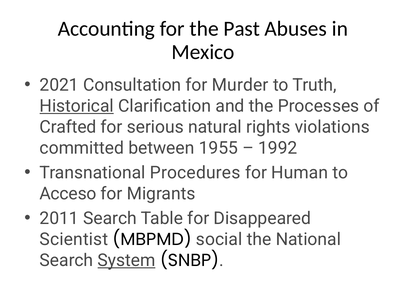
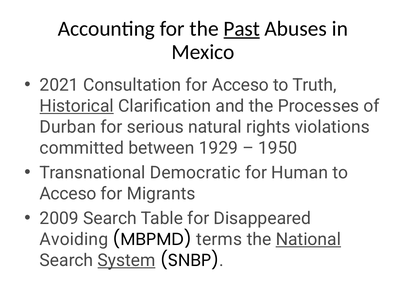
Past underline: none -> present
for Murder: Murder -> Acceso
Crafted: Crafted -> Durban
1955: 1955 -> 1929
1992: 1992 -> 1950
Procedures: Procedures -> Democratic
2011: 2011 -> 2009
Scientist: Scientist -> Avoiding
social: social -> terms
National underline: none -> present
